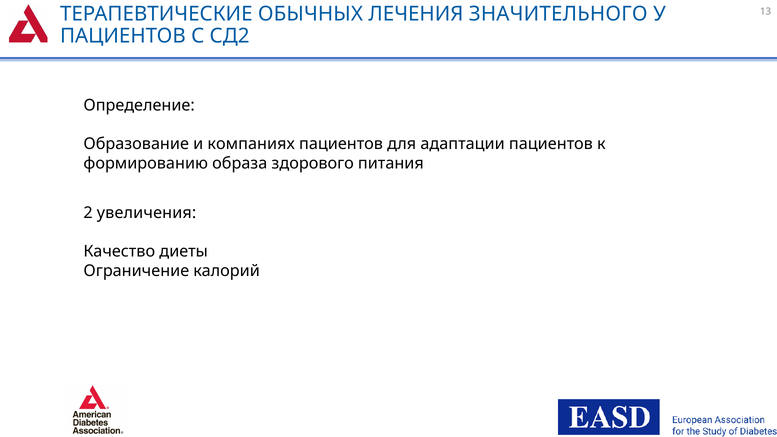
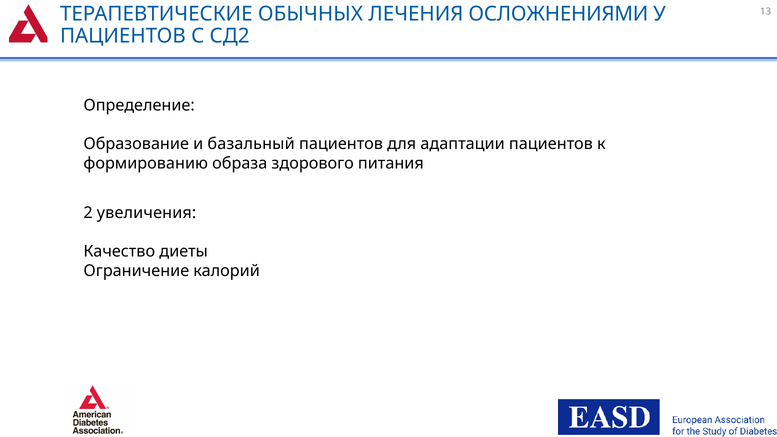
ЗНАЧИТЕЛЬНОГО: ЗНАЧИТЕЛЬНОГО -> ОСЛОЖНЕНИЯМИ
компаниях: компаниях -> базальный
